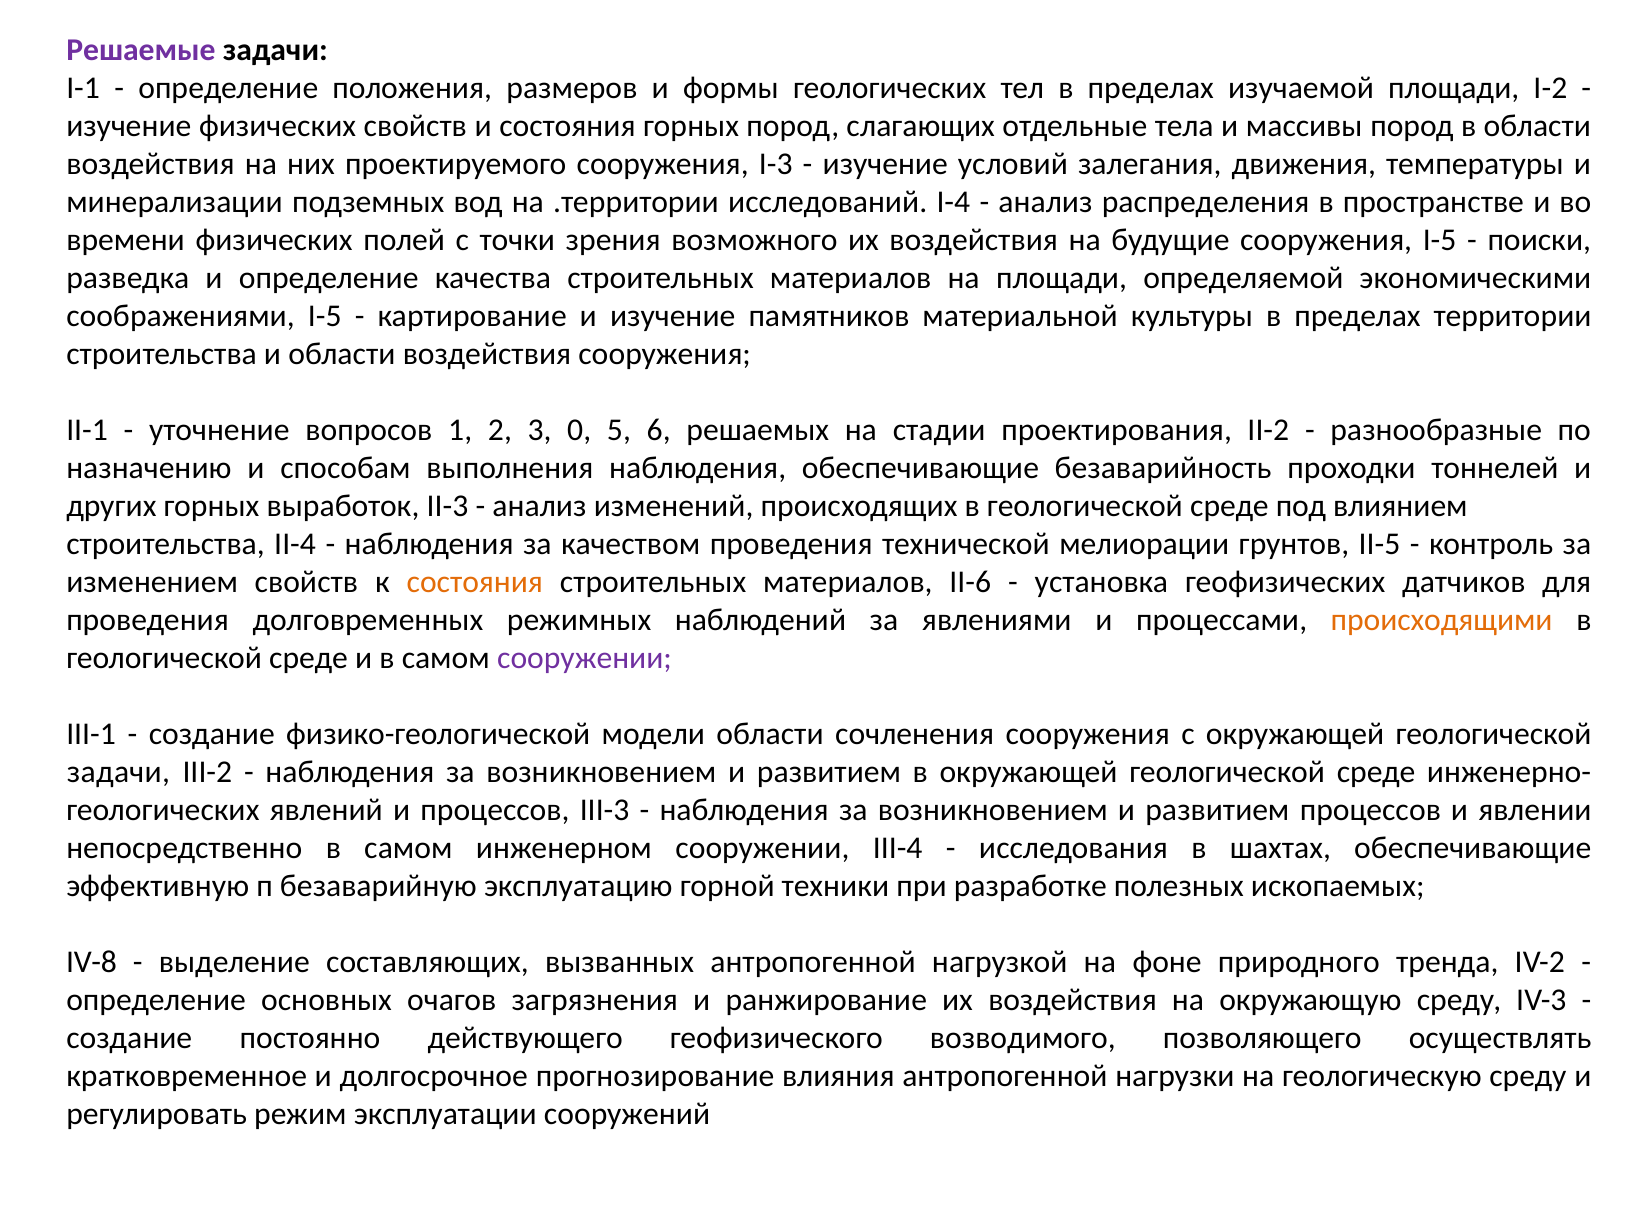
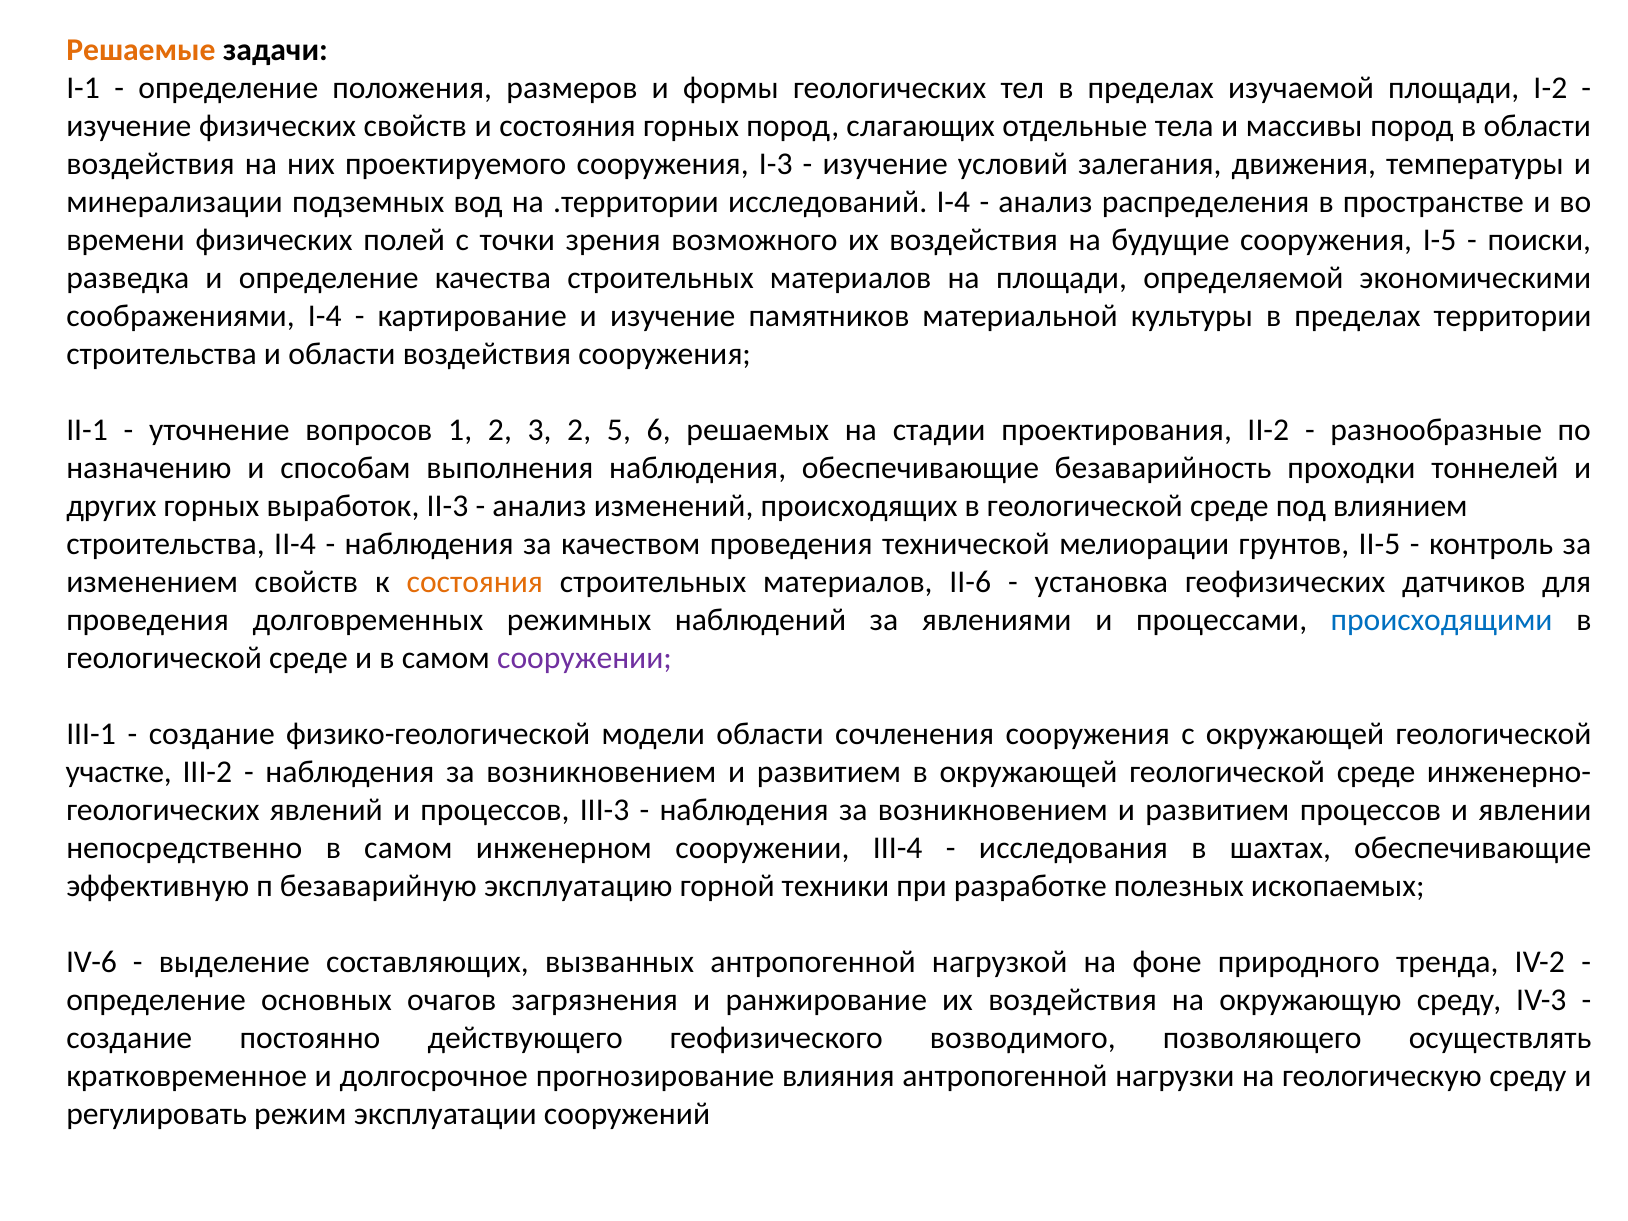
Решаемые colour: purple -> orange
соображениями I-5: I-5 -> I-4
3 0: 0 -> 2
происходящими colour: orange -> blue
задачи at (118, 772): задачи -> участке
IV-8: IV-8 -> IV-6
